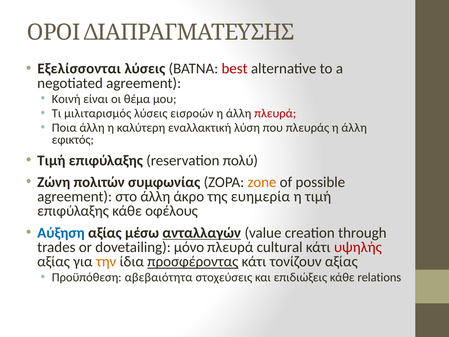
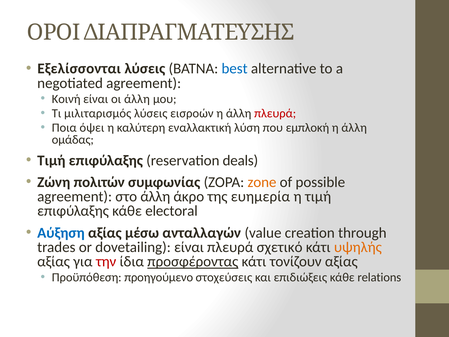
best colour: red -> blue
οι θέμα: θέμα -> άλλη
Ποια άλλη: άλλη -> όψει
πλευράς: πλευράς -> εμπλοκή
εφικτός: εφικτός -> ομάδας
πολύ: πολύ -> deals
οφέλους: οφέλους -> electoral
ανταλλαγών underline: present -> none
dovetailing μόνο: μόνο -> είναι
cultural: cultural -> σχετικό
υψηλής colour: red -> orange
την colour: orange -> red
αβεβαιότητα: αβεβαιότητα -> προηγούμενο
